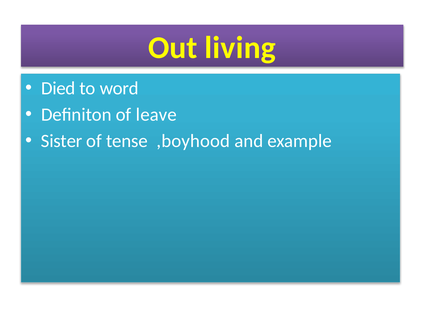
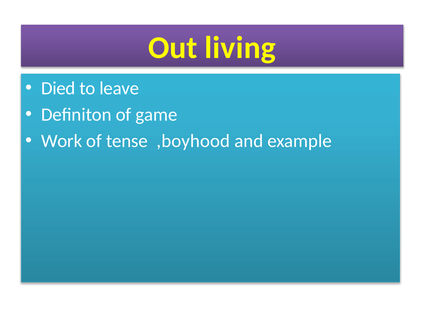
word: word -> leave
leave: leave -> game
Sister: Sister -> Work
